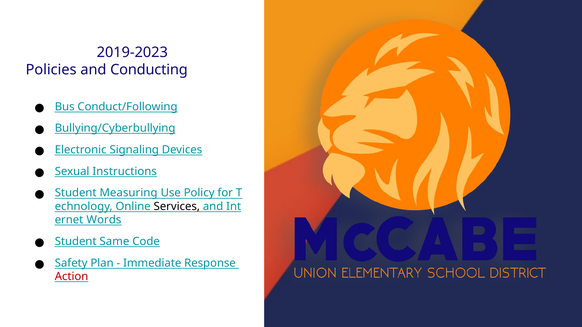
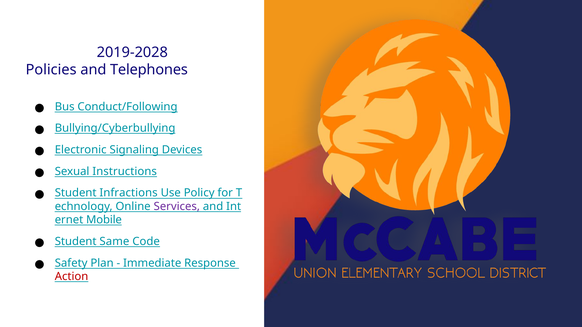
2019-2023: 2019-2023 -> 2019-2028
Conducting: Conducting -> Telephones
Measuring: Measuring -> Infractions
Services colour: black -> purple
Words: Words -> Mobile
